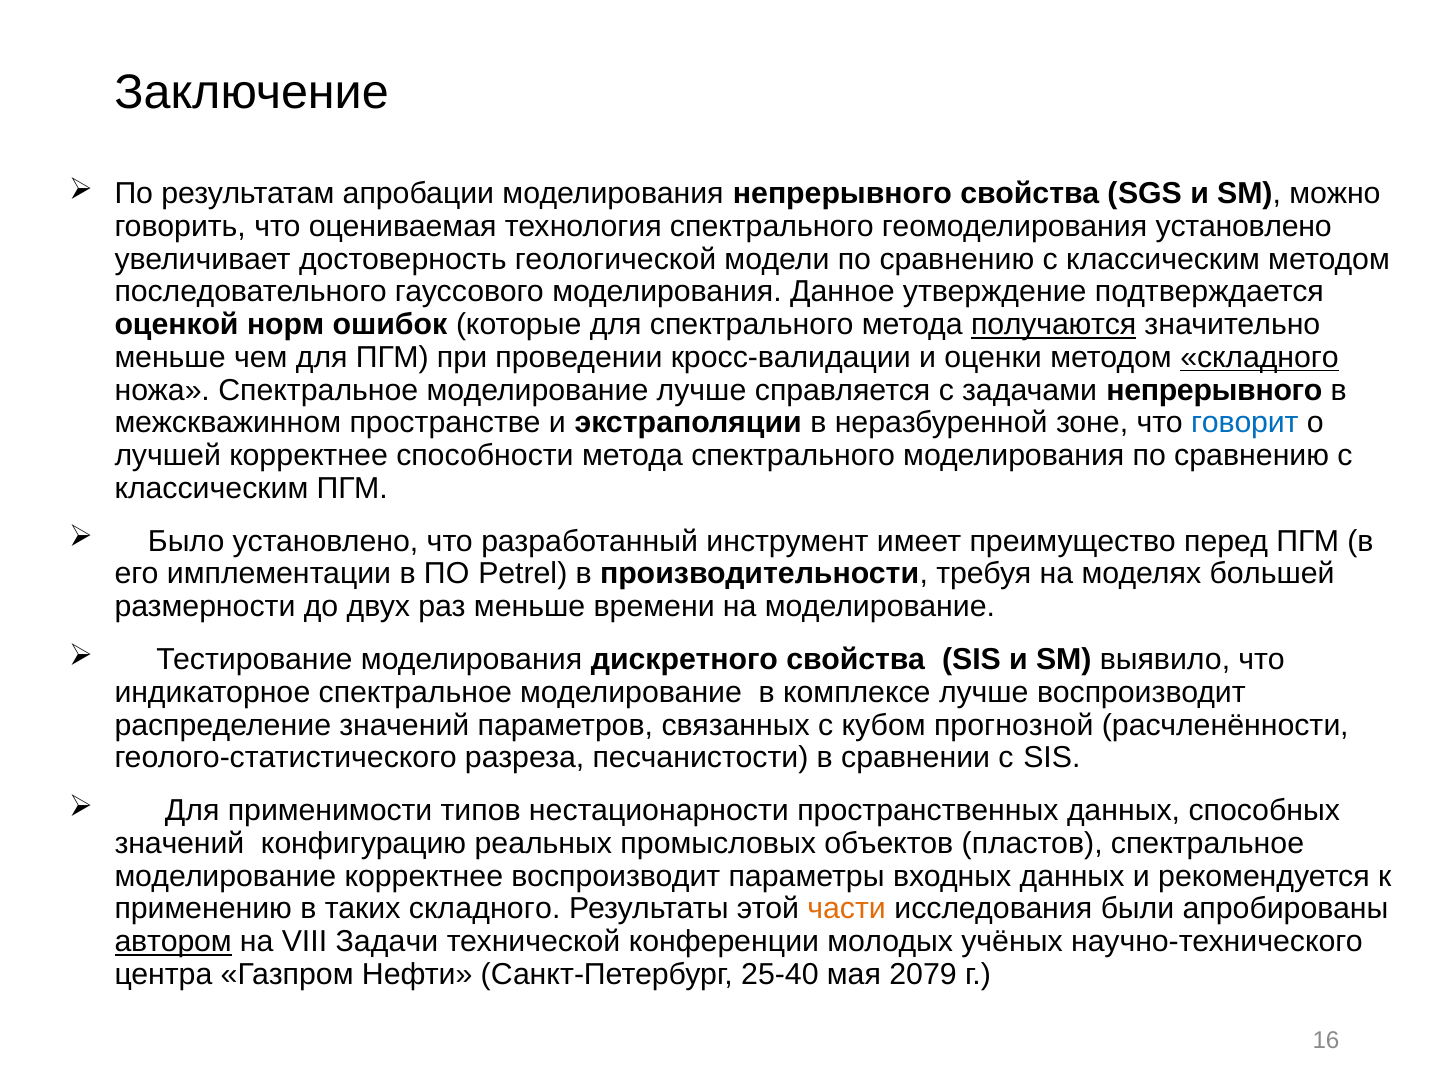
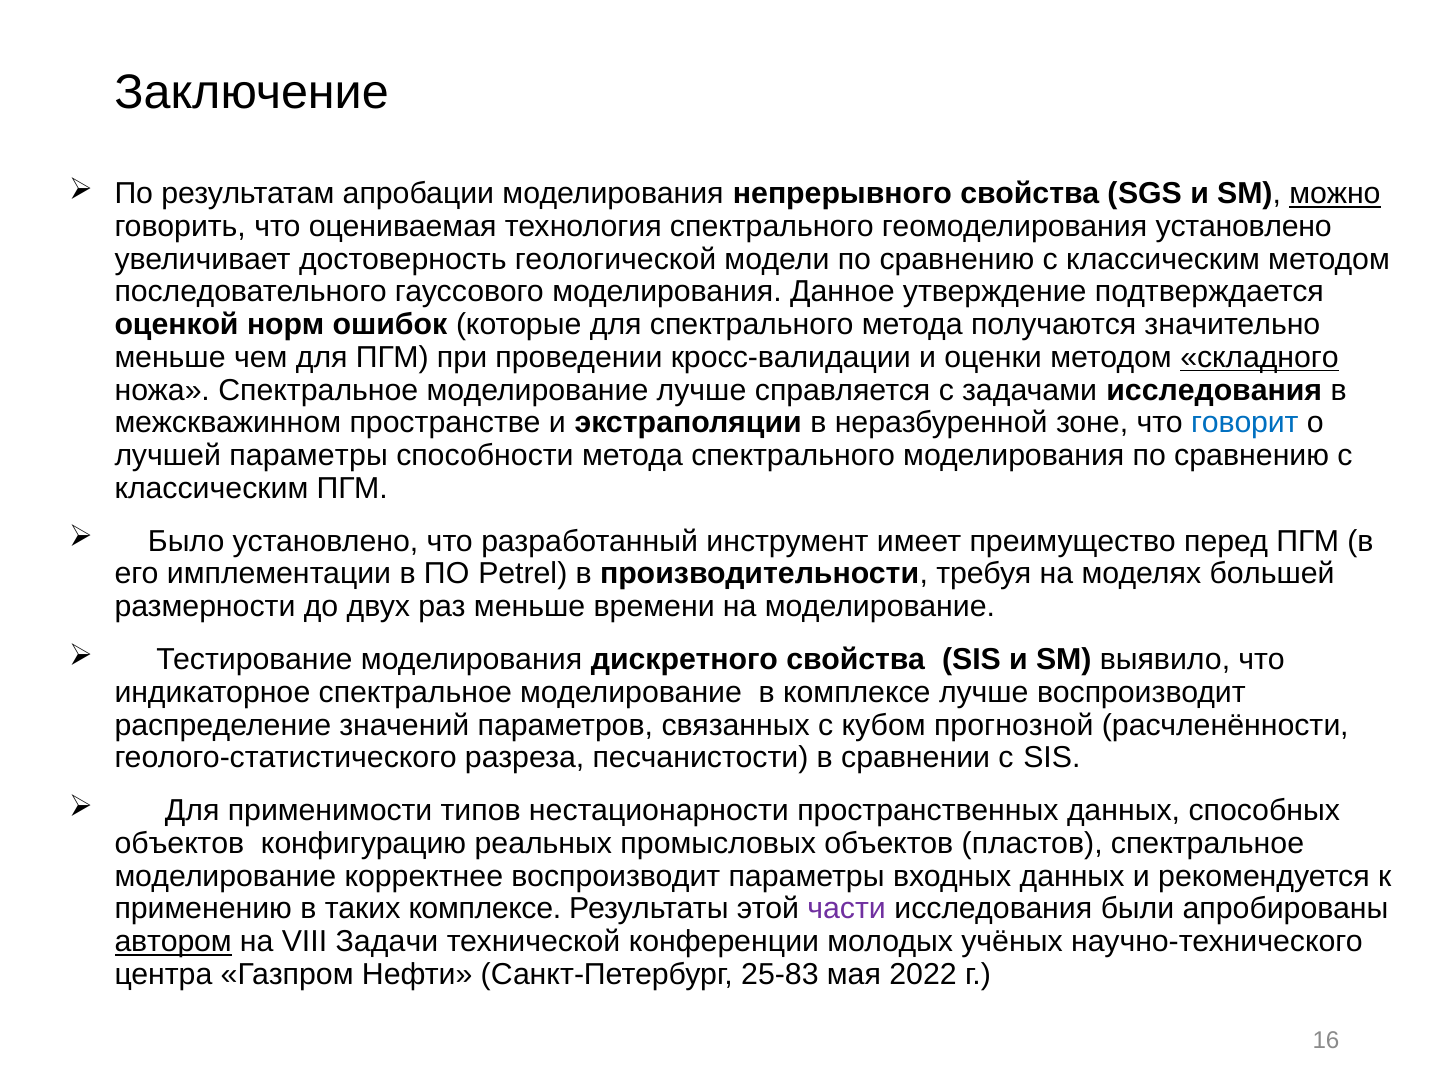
можно underline: none -> present
получаются underline: present -> none
задачами непрерывного: непрерывного -> исследования
лучшей корректнее: корректнее -> параметры
значений at (179, 844): значений -> объектов
таких складного: складного -> комплексе
части colour: orange -> purple
25-40: 25-40 -> 25-83
2079: 2079 -> 2022
